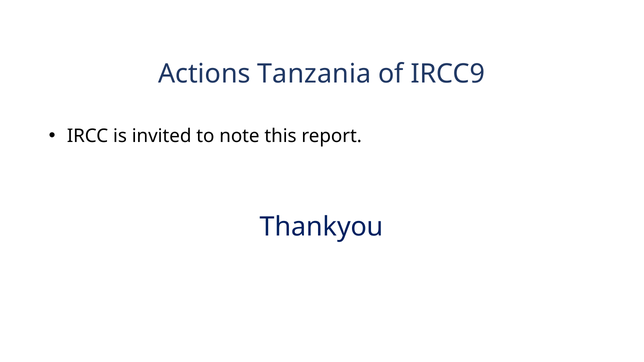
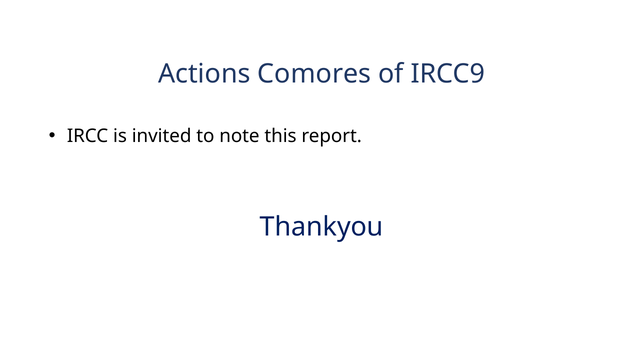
Tanzania: Tanzania -> Comores
